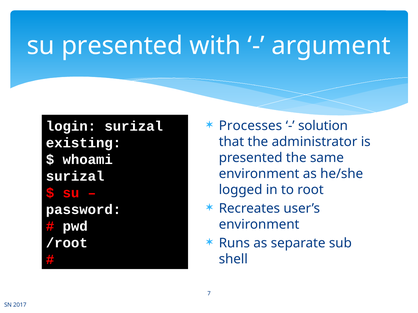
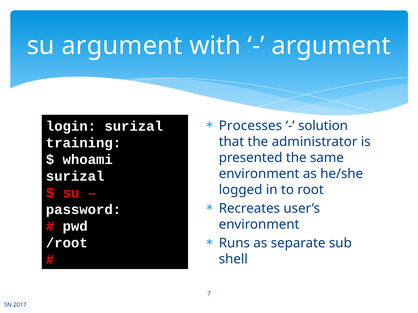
su presented: presented -> argument
existing: existing -> training
